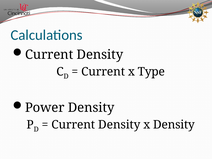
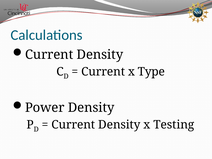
x Density: Density -> Testing
